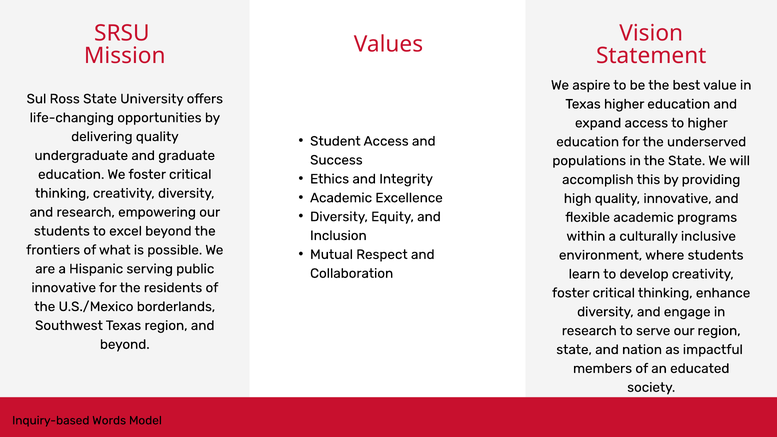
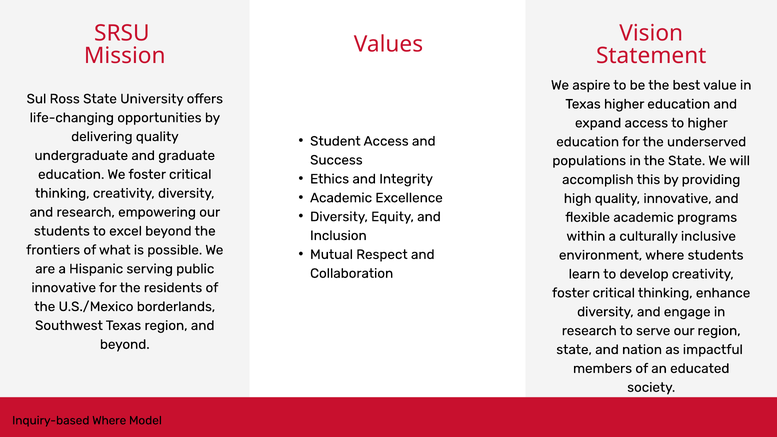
Inquiry-based Words: Words -> Where
